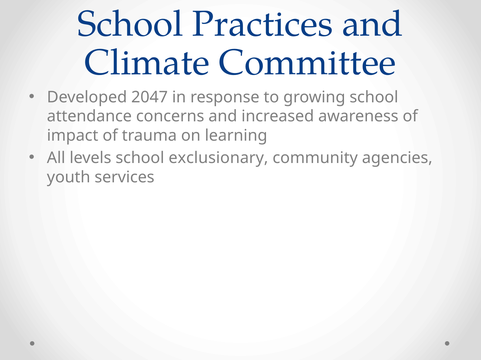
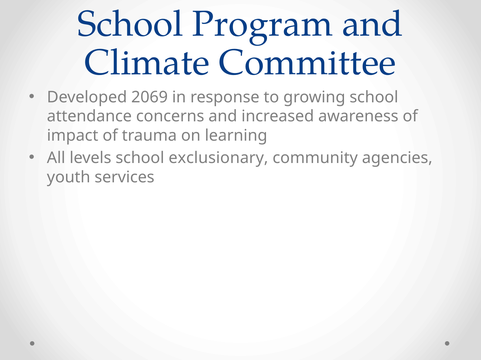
Practices: Practices -> Program
2047: 2047 -> 2069
